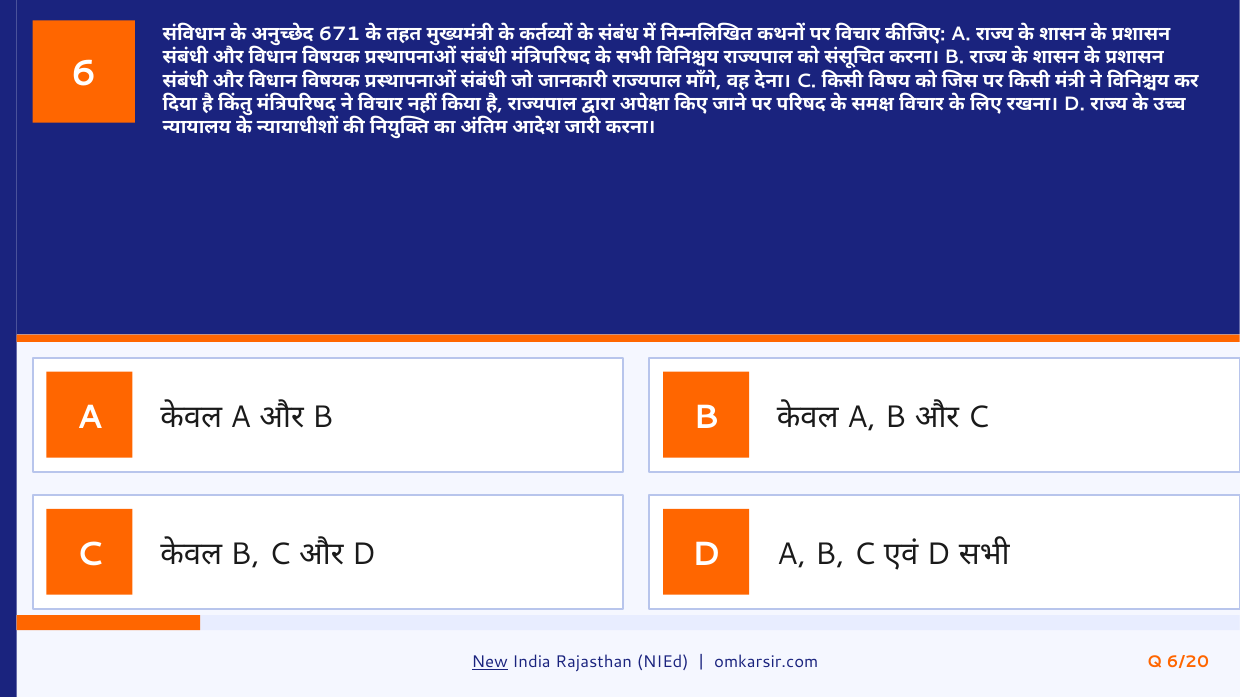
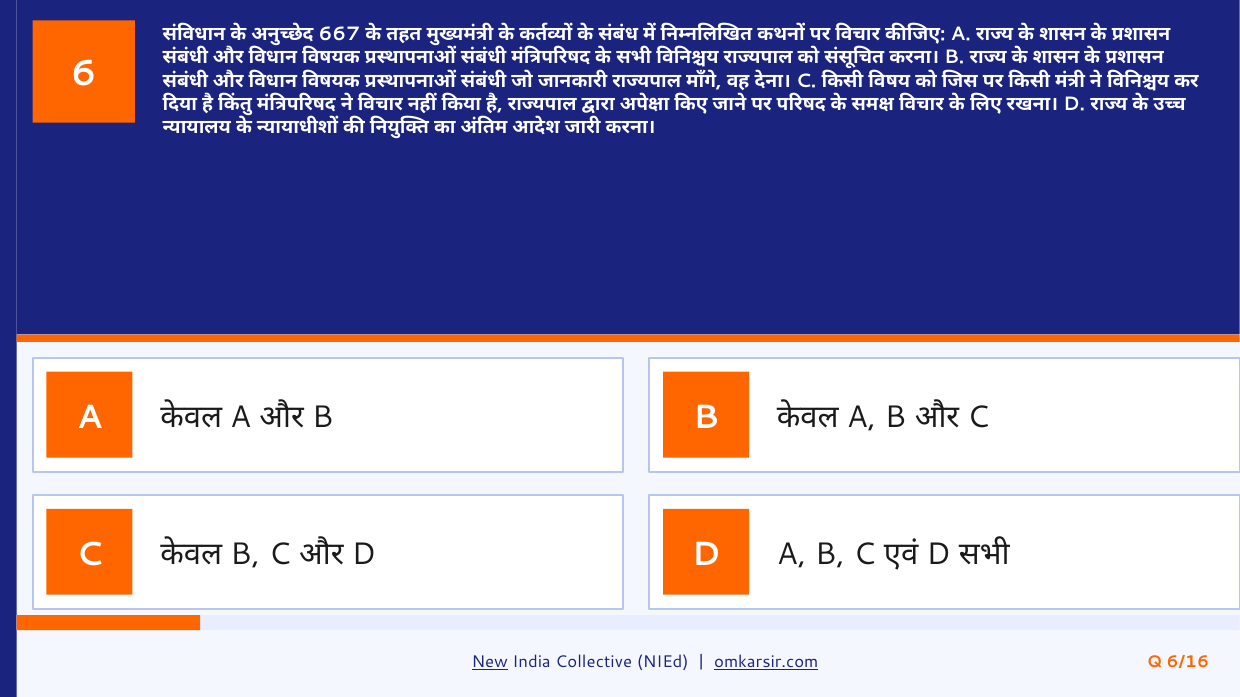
671: 671 -> 667
Rajasthan: Rajasthan -> Collective
omkarsir.com underline: none -> present
6/20: 6/20 -> 6/16
